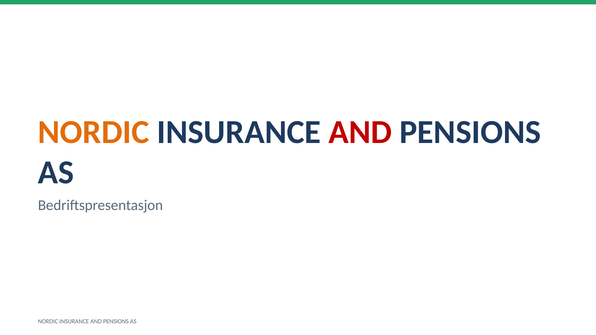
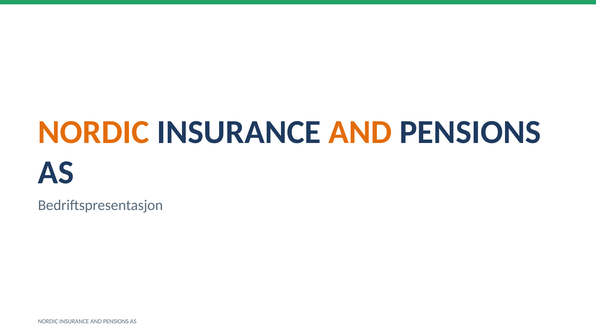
AND at (360, 132) colour: red -> orange
